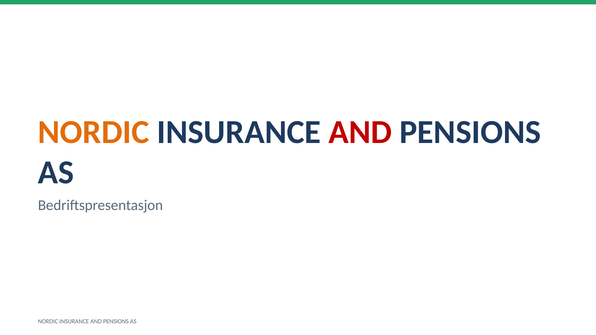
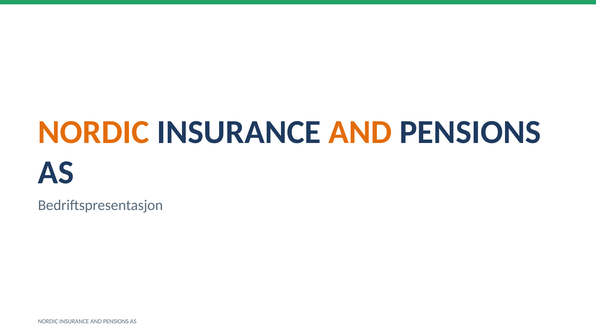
AND at (360, 132) colour: red -> orange
